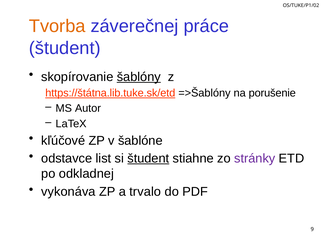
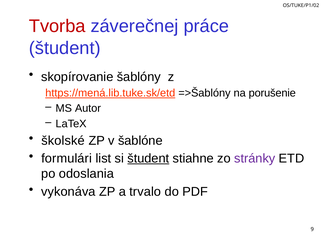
Tvorba colour: orange -> red
šablóny underline: present -> none
https://štátna.lib.tuke.sk/etd: https://štátna.lib.tuke.sk/etd -> https://mená.lib.tuke.sk/etd
kľúčové: kľúčové -> školské
odstavce: odstavce -> formulári
odkladnej: odkladnej -> odoslania
